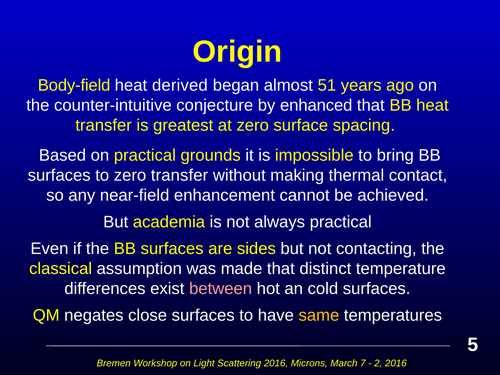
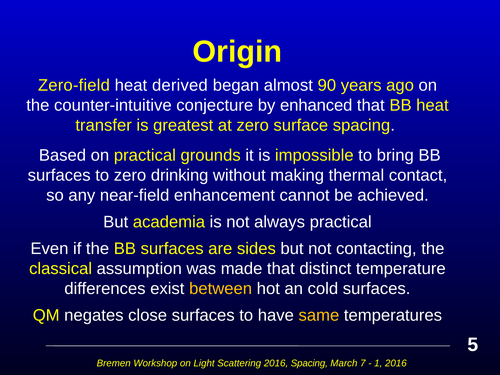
Body-field: Body-field -> Zero-field
51: 51 -> 90
zero transfer: transfer -> drinking
between colour: pink -> yellow
2016 Microns: Microns -> Spacing
2: 2 -> 1
